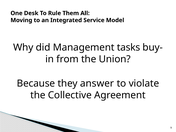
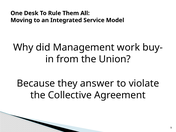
tasks: tasks -> work
